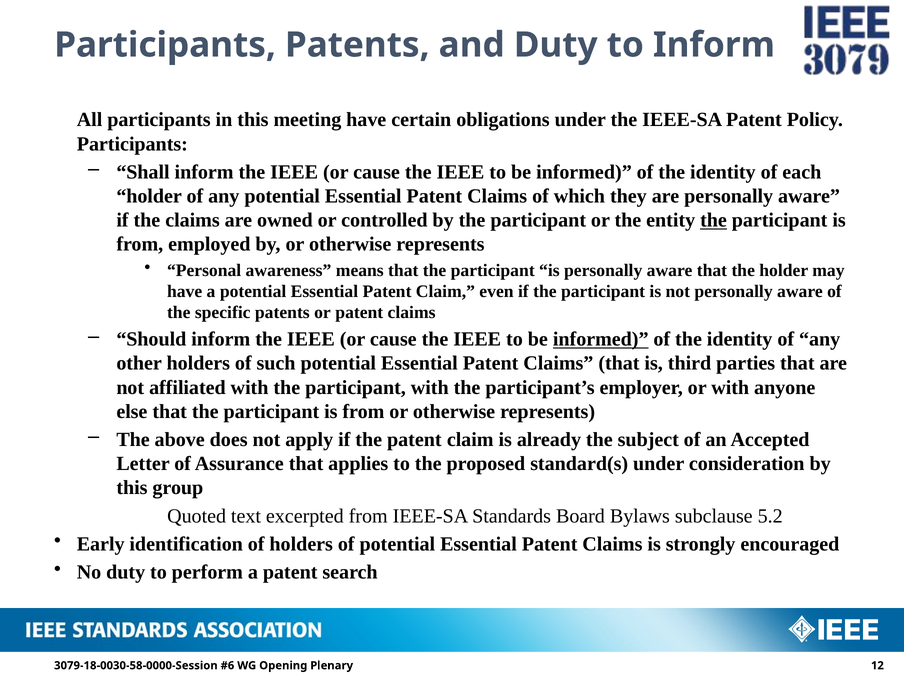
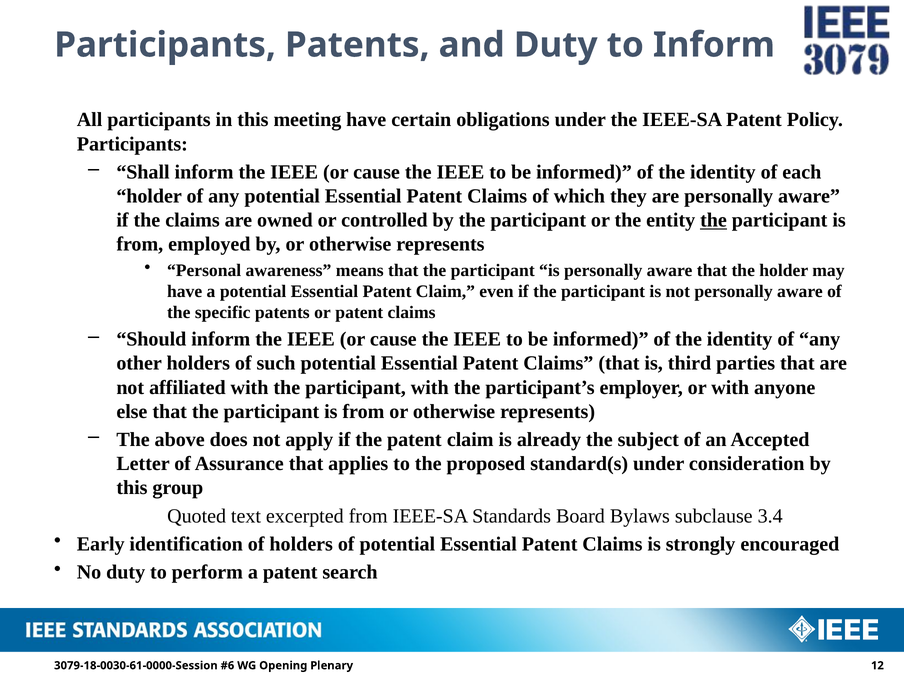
informed at (601, 339) underline: present -> none
5.2: 5.2 -> 3.4
3079-18-0030-58-0000-Session: 3079-18-0030-58-0000-Session -> 3079-18-0030-61-0000-Session
